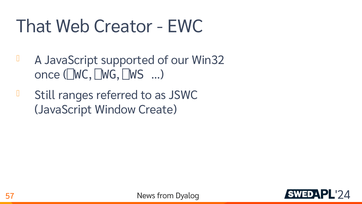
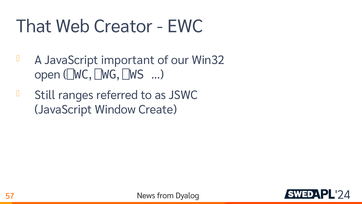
supported: supported -> important
once: once -> open
